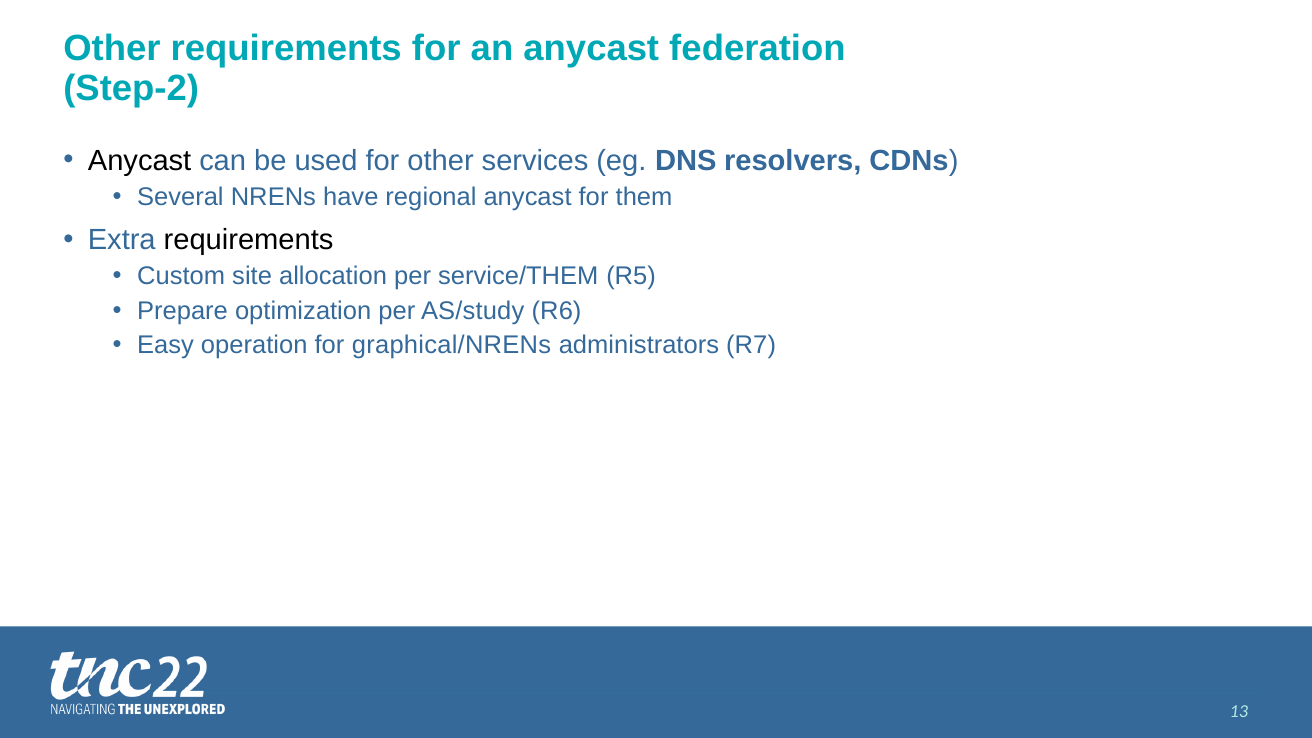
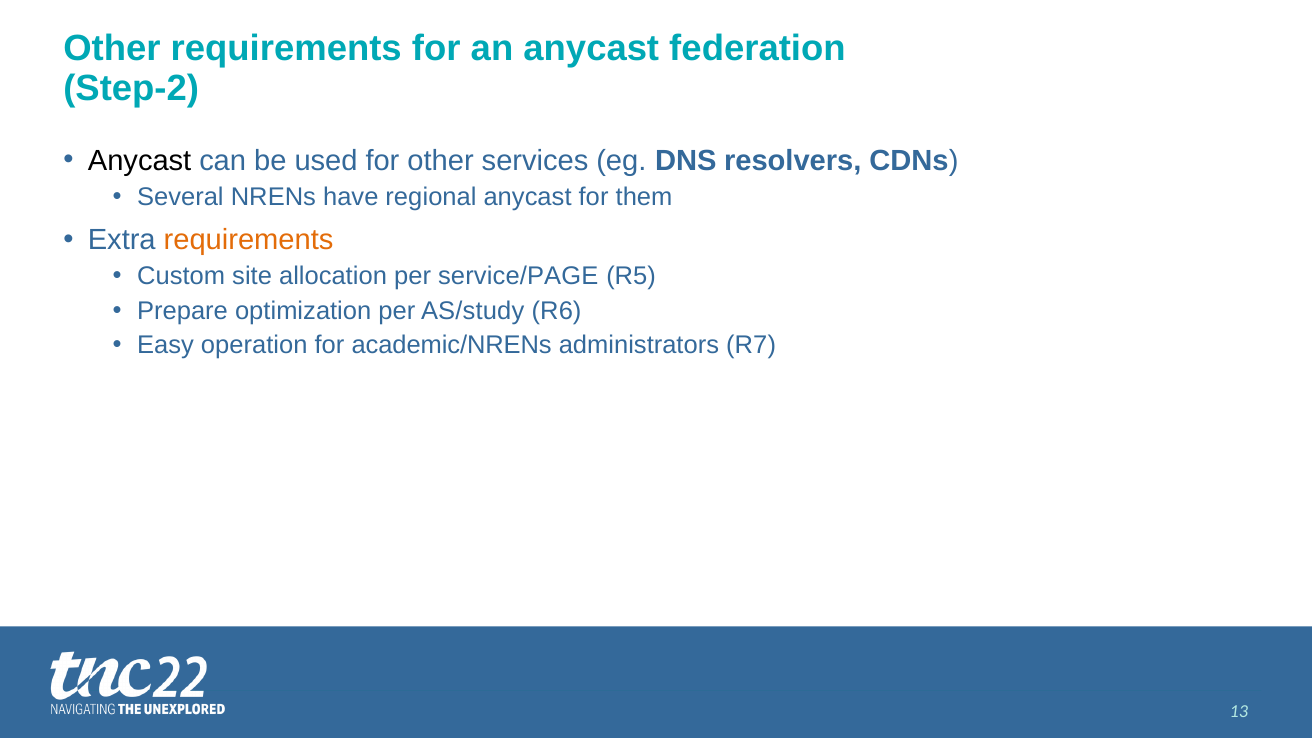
requirements at (249, 240) colour: black -> orange
service/THEM: service/THEM -> service/PAGE
graphical/NRENs: graphical/NRENs -> academic/NRENs
